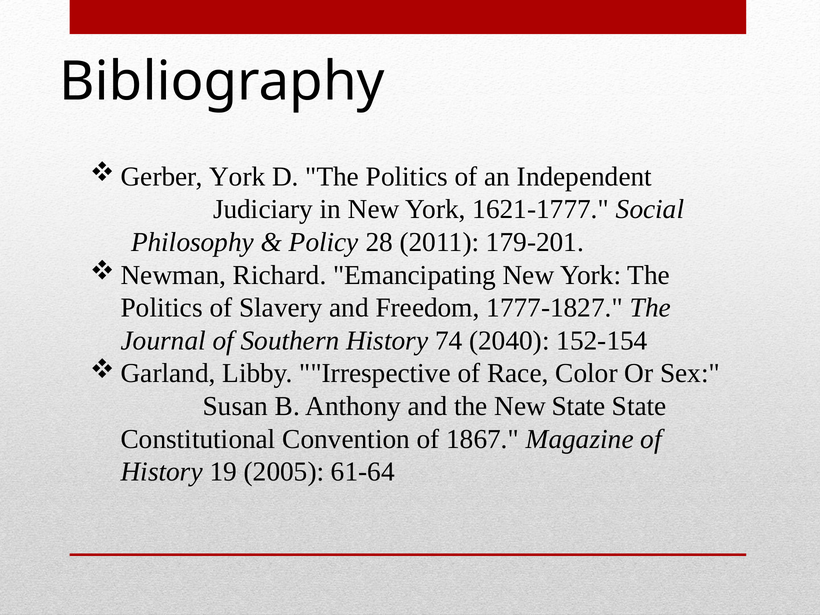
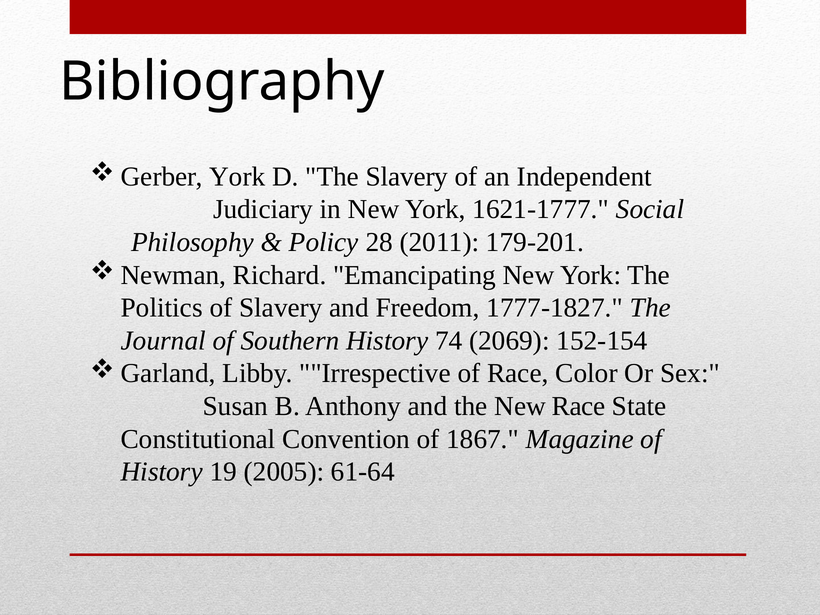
D The Politics: Politics -> Slavery
2040: 2040 -> 2069
New State: State -> Race
